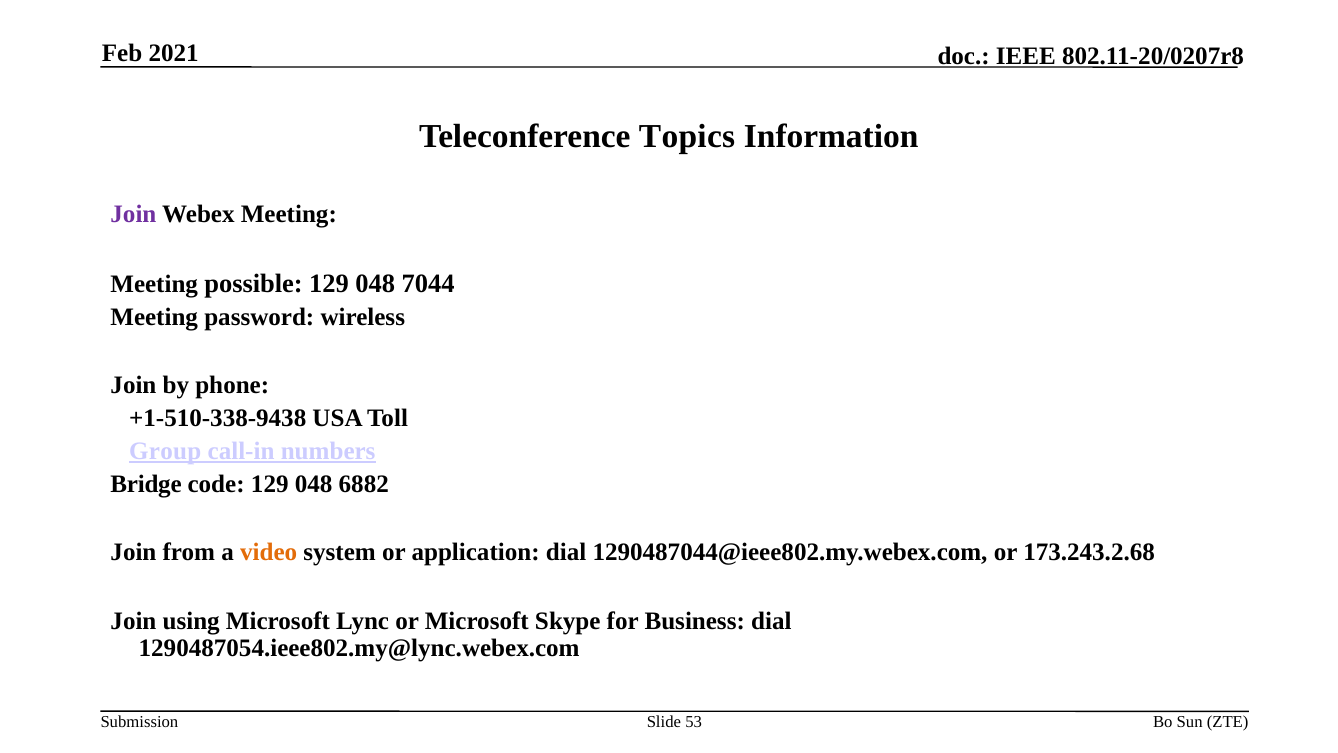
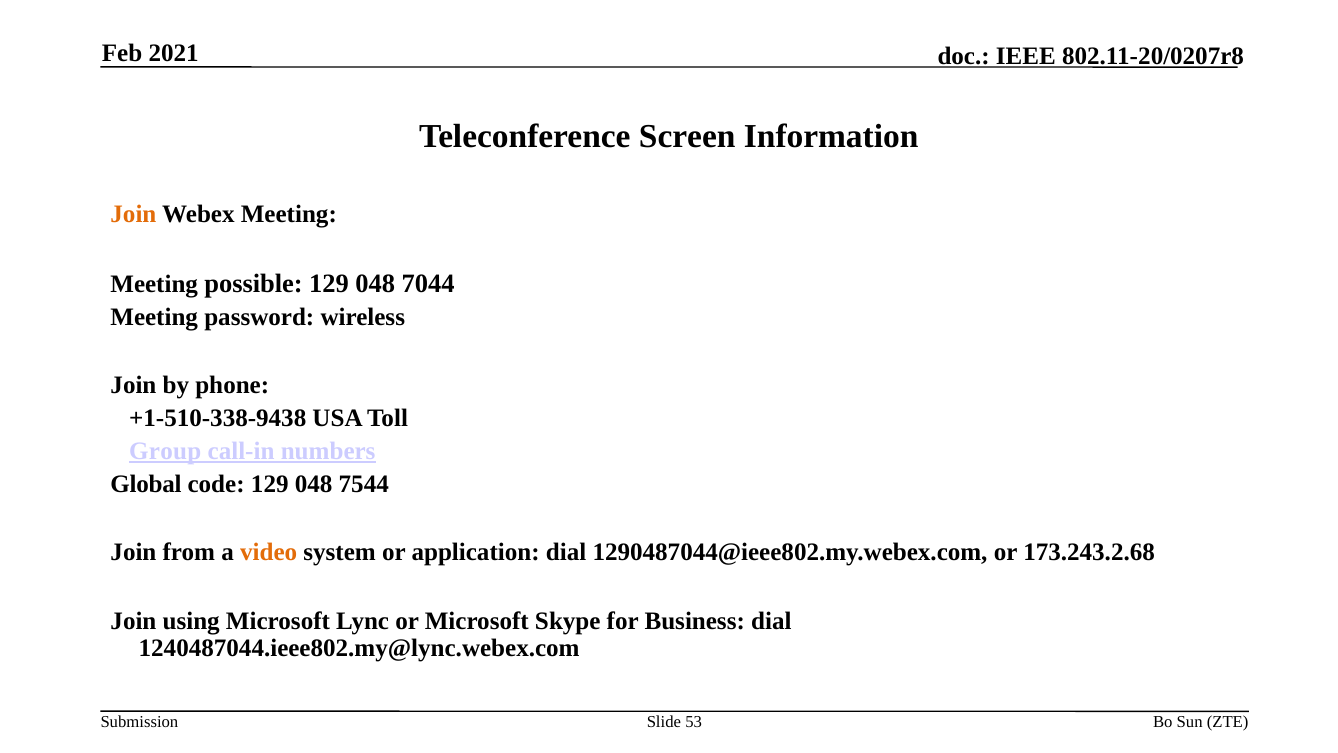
Topics: Topics -> Screen
Join at (133, 214) colour: purple -> orange
Bridge: Bridge -> Global
6882: 6882 -> 7544
1290487054.ieee802.my@lync.webex.com: 1290487054.ieee802.my@lync.webex.com -> 1240487044.ieee802.my@lync.webex.com
